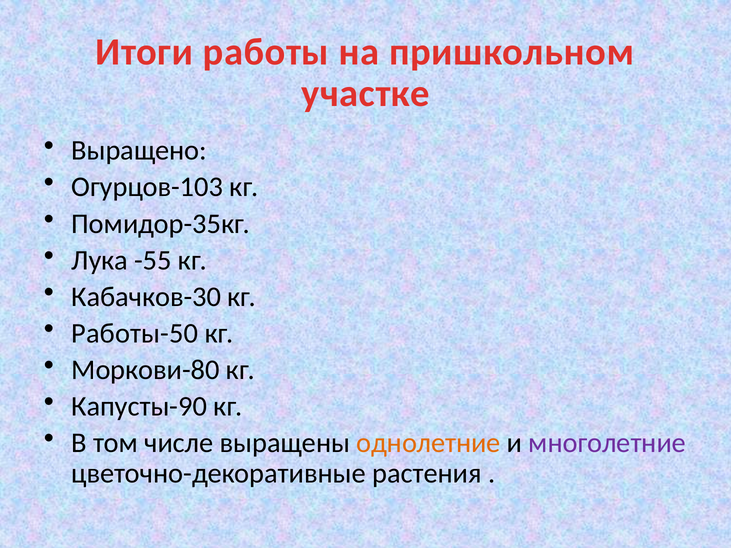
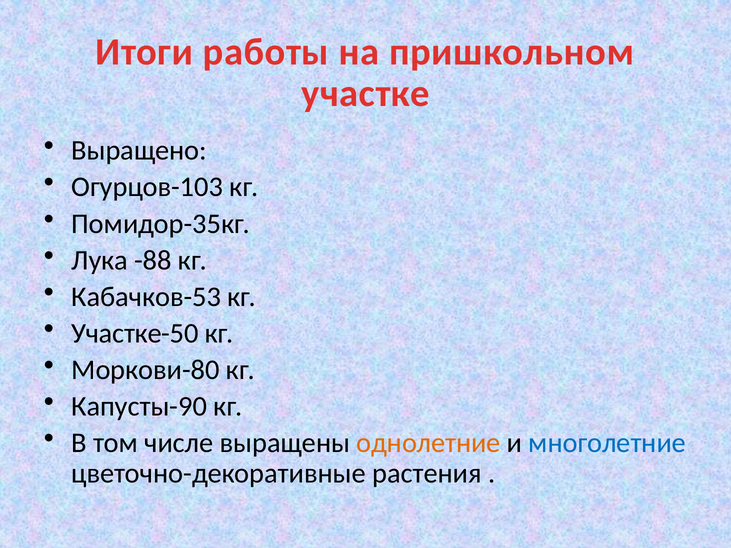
-55: -55 -> -88
Кабачков-30: Кабачков-30 -> Кабачков-53
Работы-50: Работы-50 -> Участке-50
многолетние colour: purple -> blue
